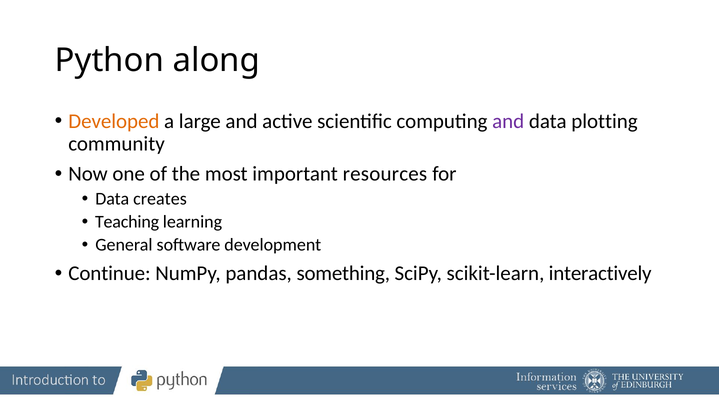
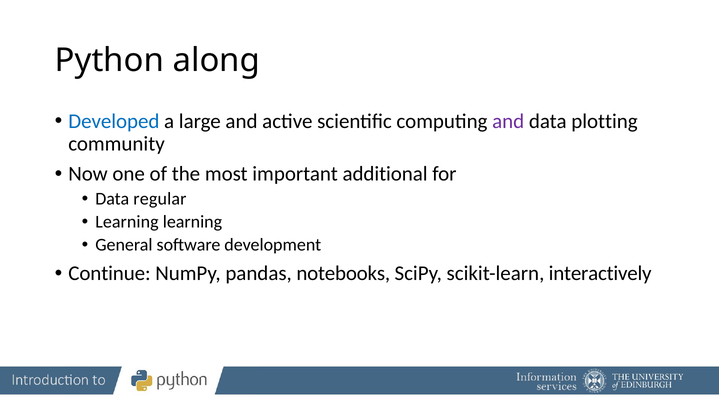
Developed colour: orange -> blue
resources: resources -> additional
creates: creates -> regular
Teaching at (127, 222): Teaching -> Learning
something: something -> notebooks
